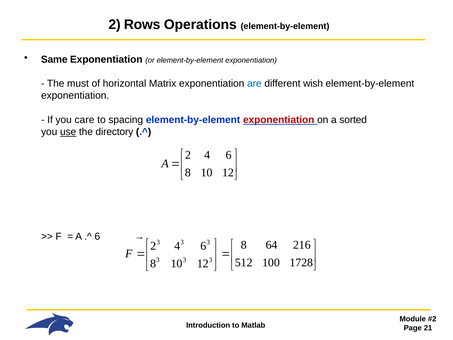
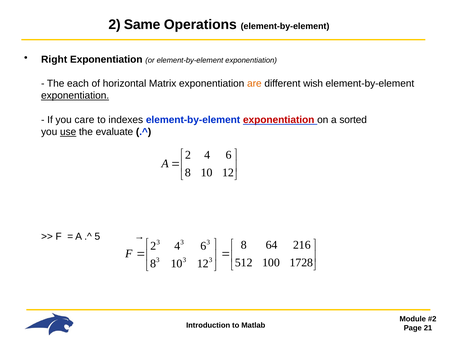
Rows: Rows -> Same
Same: Same -> Right
must: must -> each
are colour: blue -> orange
exponentiation at (75, 96) underline: none -> present
spacing: spacing -> indexes
directory: directory -> evaluate
6 at (97, 236): 6 -> 5
